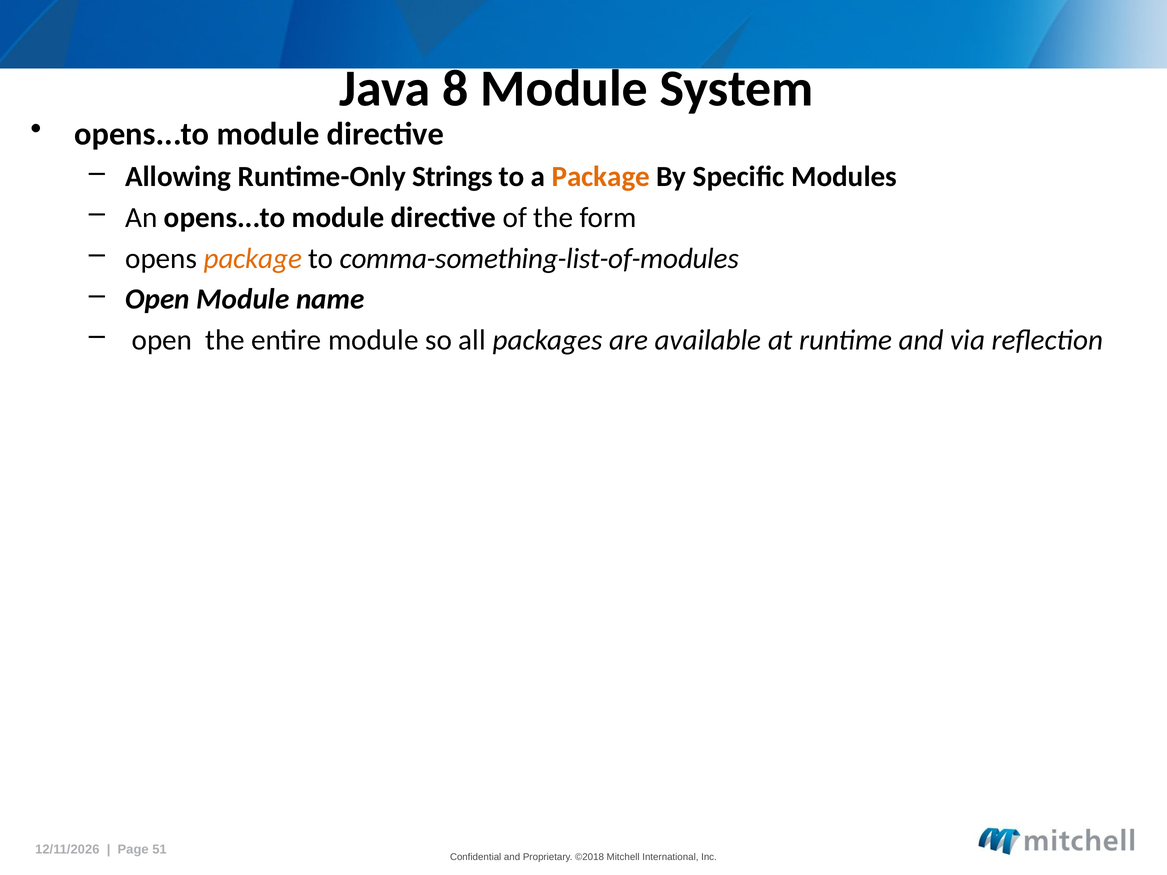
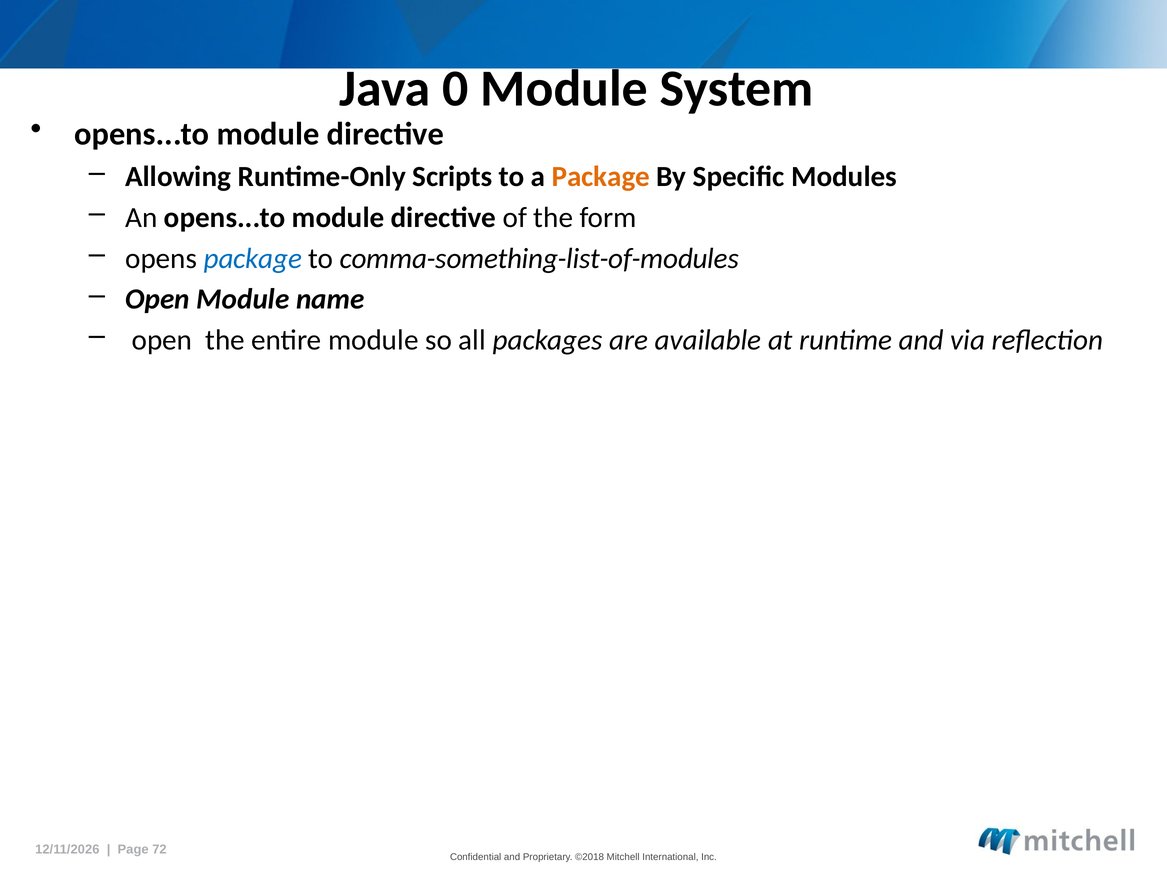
8: 8 -> 0
Strings: Strings -> Scripts
package at (253, 258) colour: orange -> blue
51: 51 -> 72
